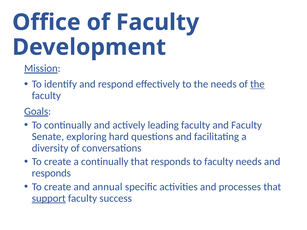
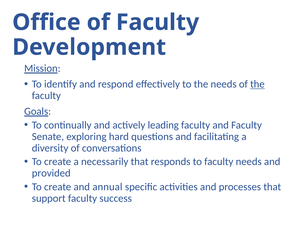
a continually: continually -> necessarily
responds at (51, 173): responds -> provided
support underline: present -> none
